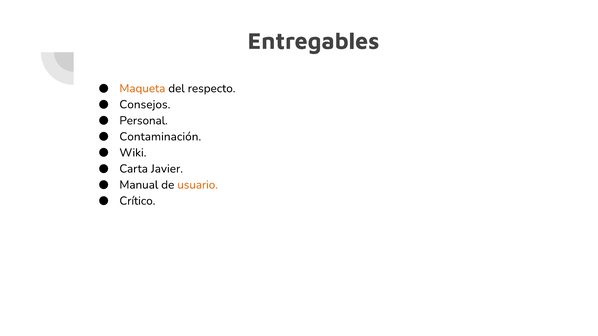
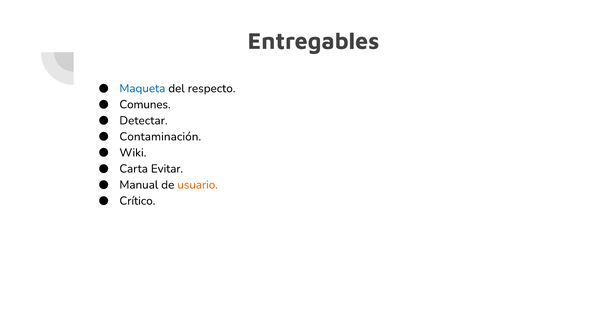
Maqueta colour: orange -> blue
Consejos: Consejos -> Comunes
Personal: Personal -> Detectar
Javier: Javier -> Evitar
